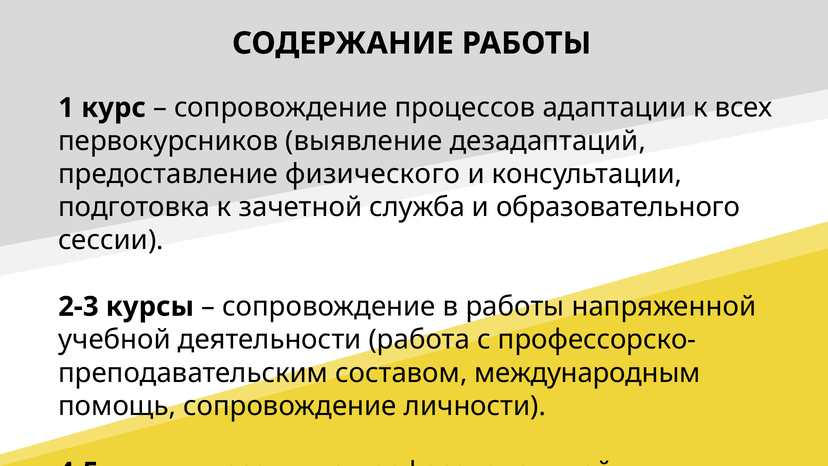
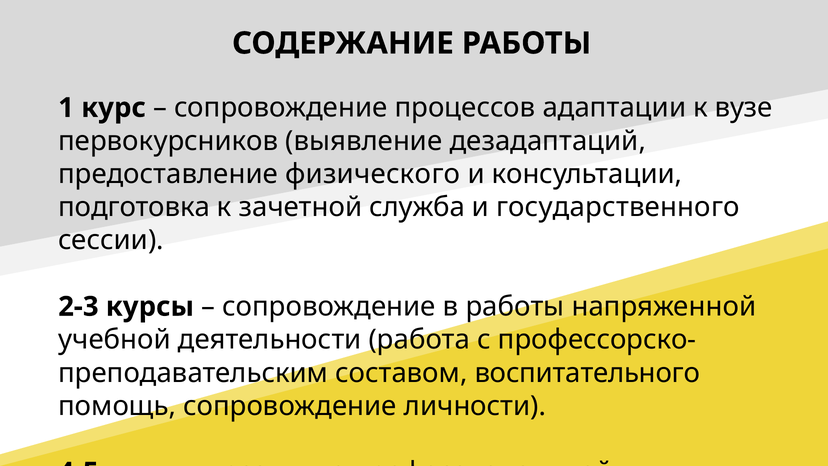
всех: всех -> вузе
образовательного: образовательного -> государственного
международным: международным -> воспитательного
